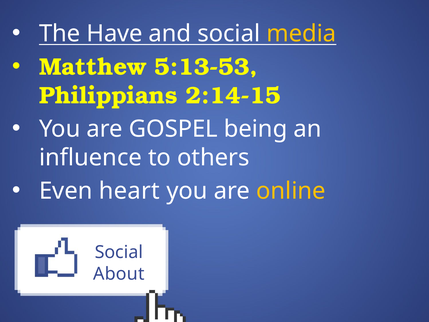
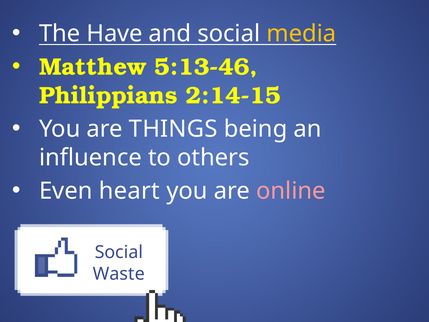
5:13-53: 5:13-53 -> 5:13-46
GOSPEL: GOSPEL -> THINGS
online colour: yellow -> pink
About: About -> Waste
